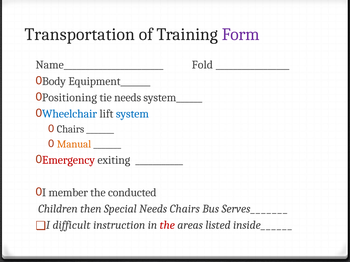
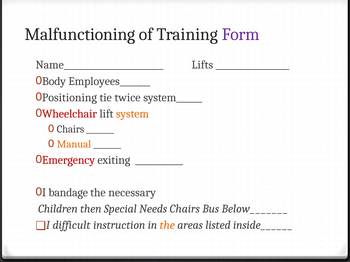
Transportation: Transportation -> Malfunctioning
Fold: Fold -> Lifts
Equipment_______: Equipment_______ -> Employees_______
tie needs: needs -> twice
Wheelchair colour: blue -> red
system colour: blue -> orange
member: member -> bandage
conducted: conducted -> necessary
Serves_______: Serves_______ -> Below_______
the at (167, 226) colour: red -> orange
